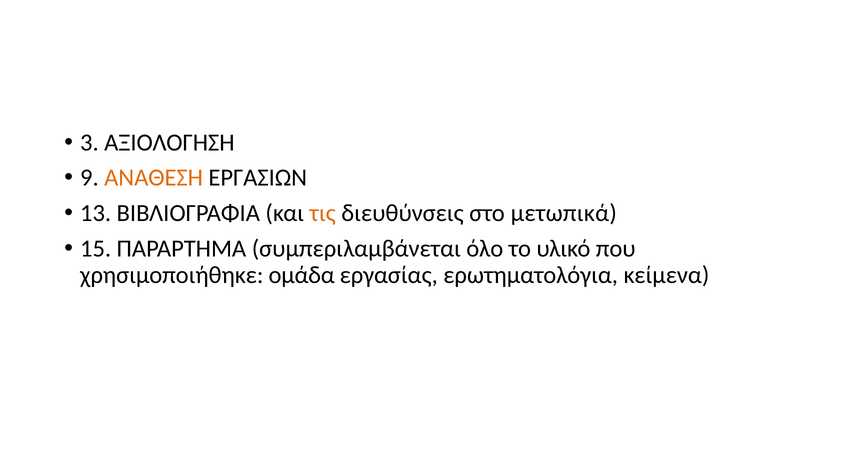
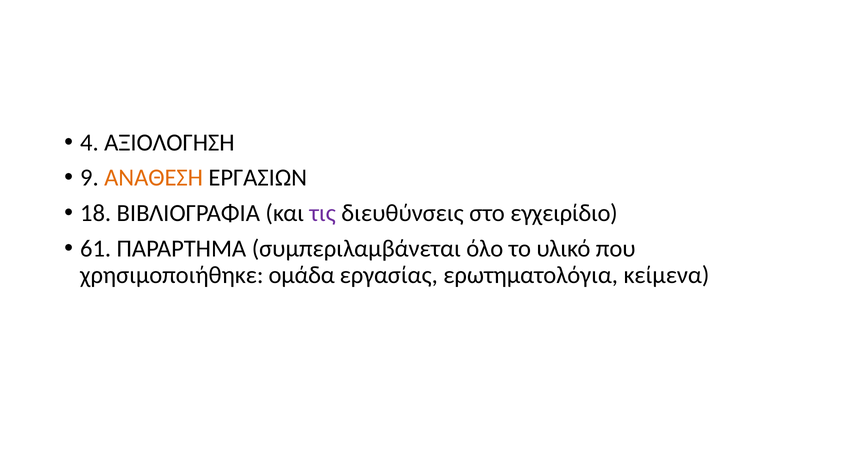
3: 3 -> 4
13: 13 -> 18
τις colour: orange -> purple
μετωπικά: μετωπικά -> εγχειρίδιο
15: 15 -> 61
